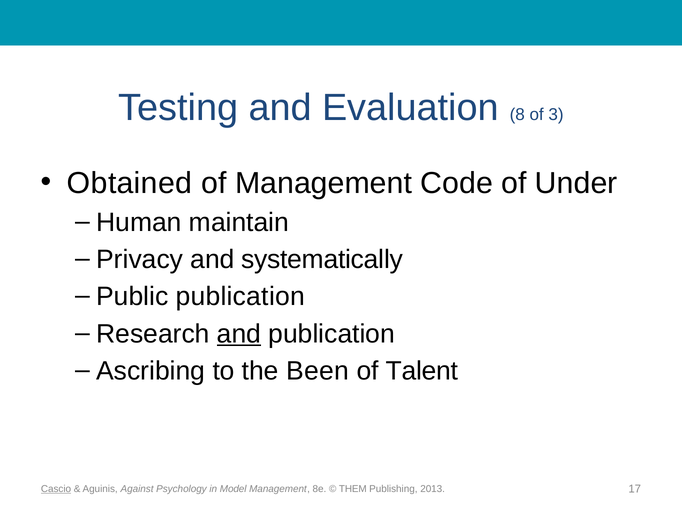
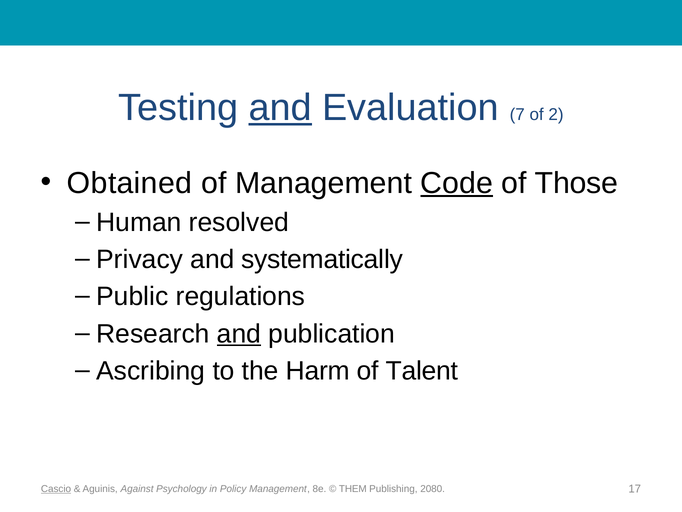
and at (280, 108) underline: none -> present
8: 8 -> 7
3: 3 -> 2
Code underline: none -> present
Under: Under -> Those
maintain: maintain -> resolved
Public publication: publication -> regulations
Been: Been -> Harm
Model: Model -> Policy
2013: 2013 -> 2080
